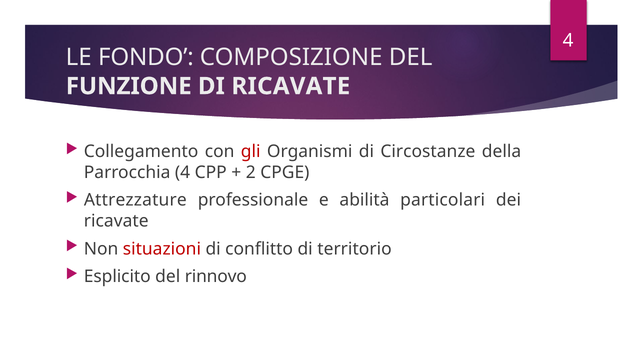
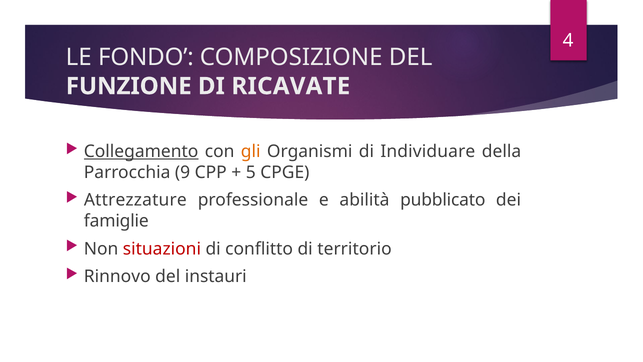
Collegamento underline: none -> present
gli colour: red -> orange
Circostanze: Circostanze -> Individuare
Parrocchia 4: 4 -> 9
2: 2 -> 5
particolari: particolari -> pubblicato
ricavate at (116, 221): ricavate -> famiglie
Esplicito: Esplicito -> Rinnovo
rinnovo: rinnovo -> instauri
